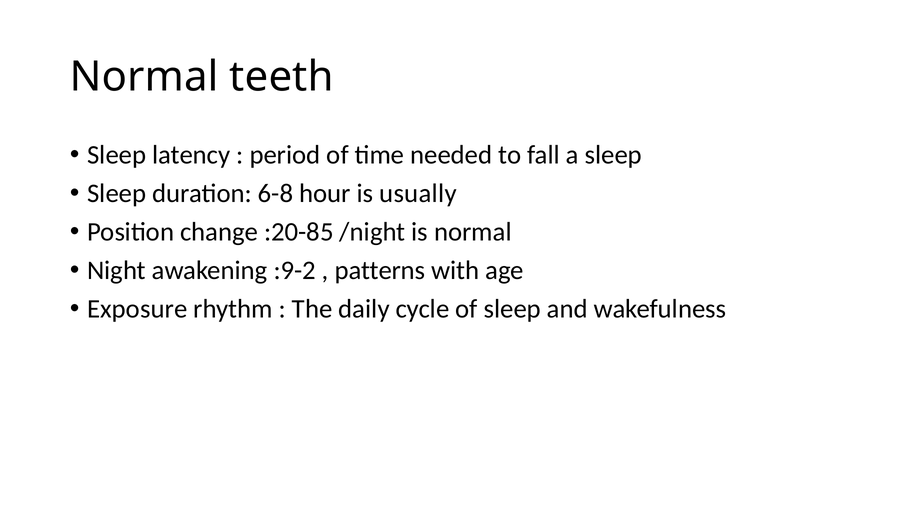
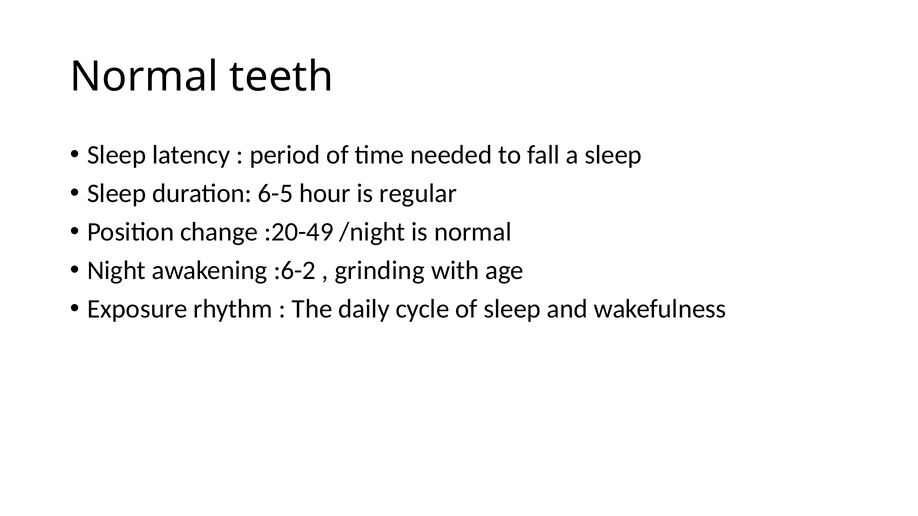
6-8: 6-8 -> 6-5
usually: usually -> regular
:20-85: :20-85 -> :20-49
:9-2: :9-2 -> :6-2
patterns: patterns -> grinding
